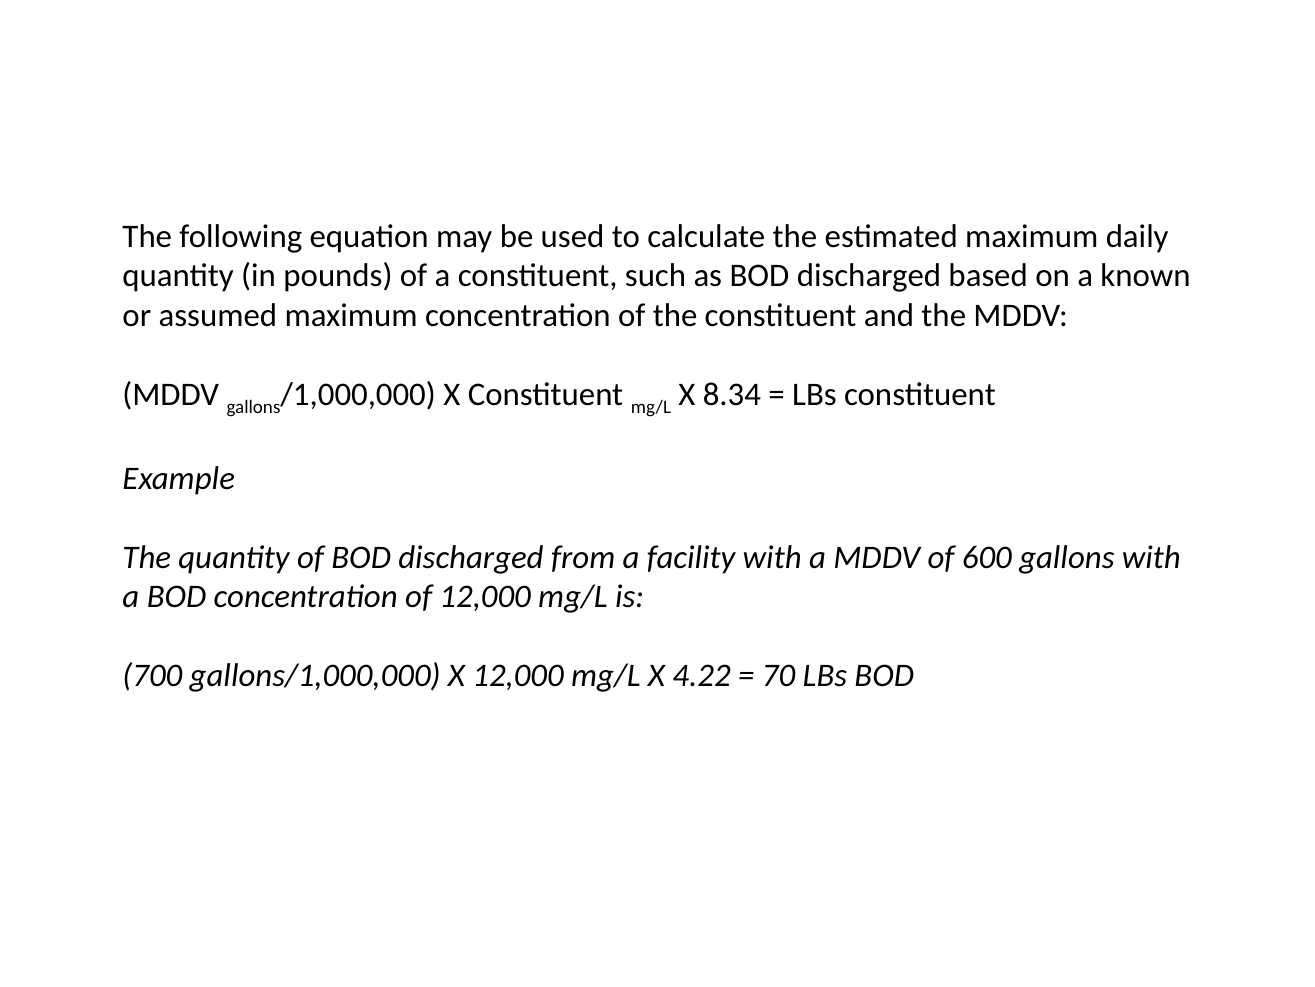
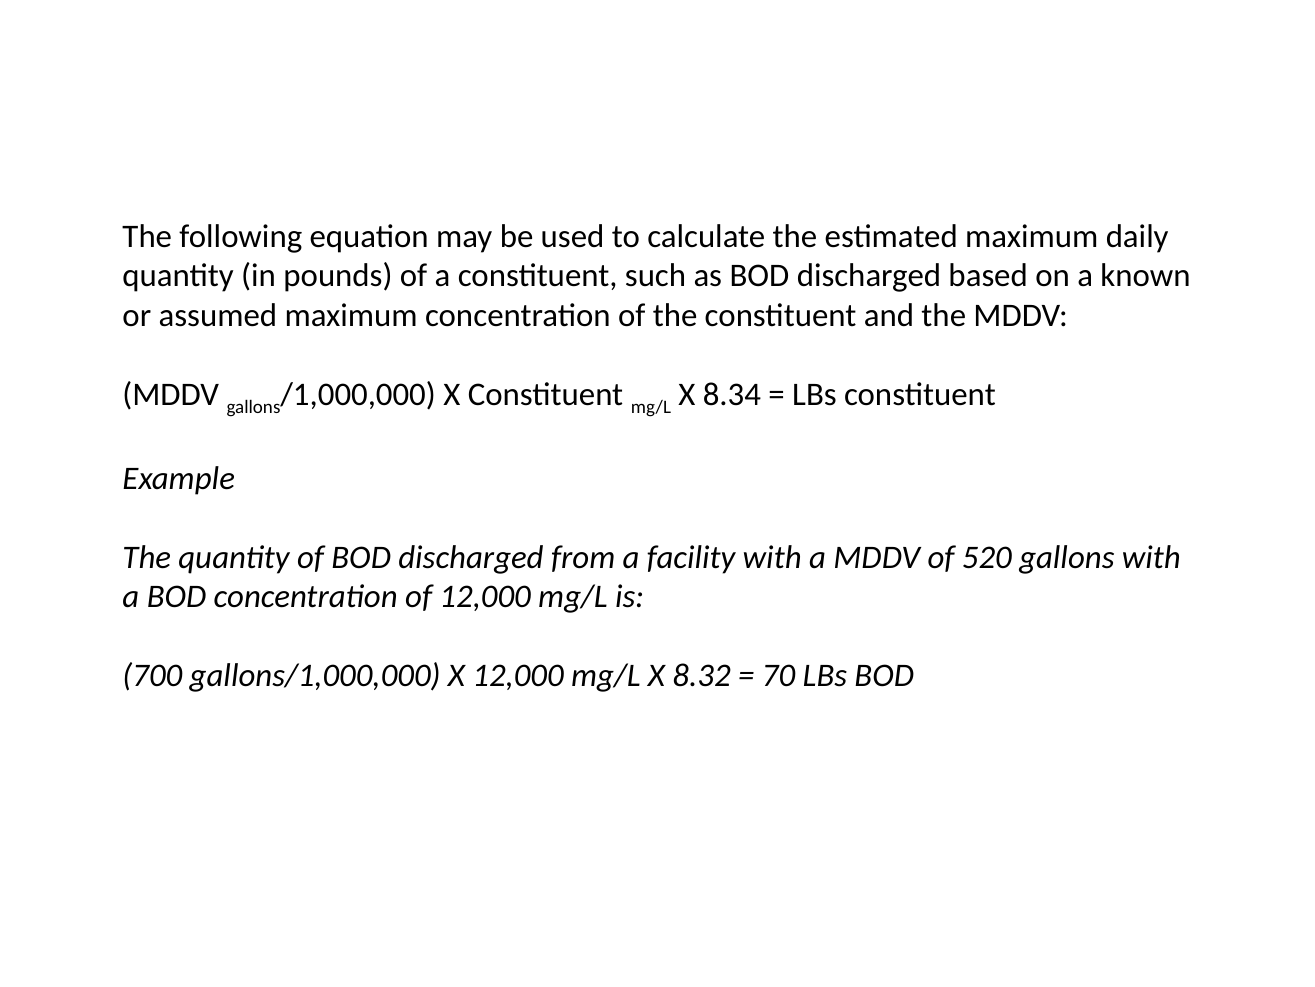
600: 600 -> 520
4.22: 4.22 -> 8.32
